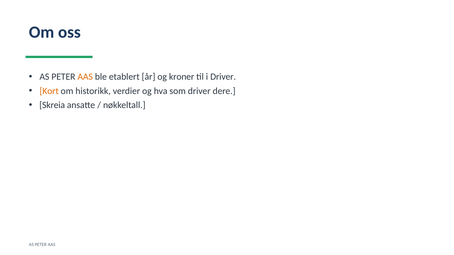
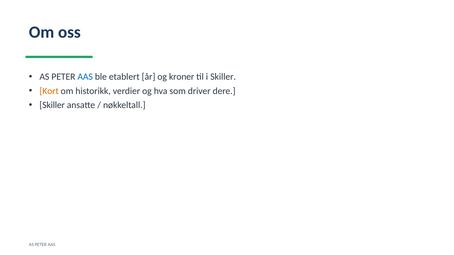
AAS at (85, 77) colour: orange -> blue
i Driver: Driver -> Skiller
Skreia at (52, 105): Skreia -> Skiller
